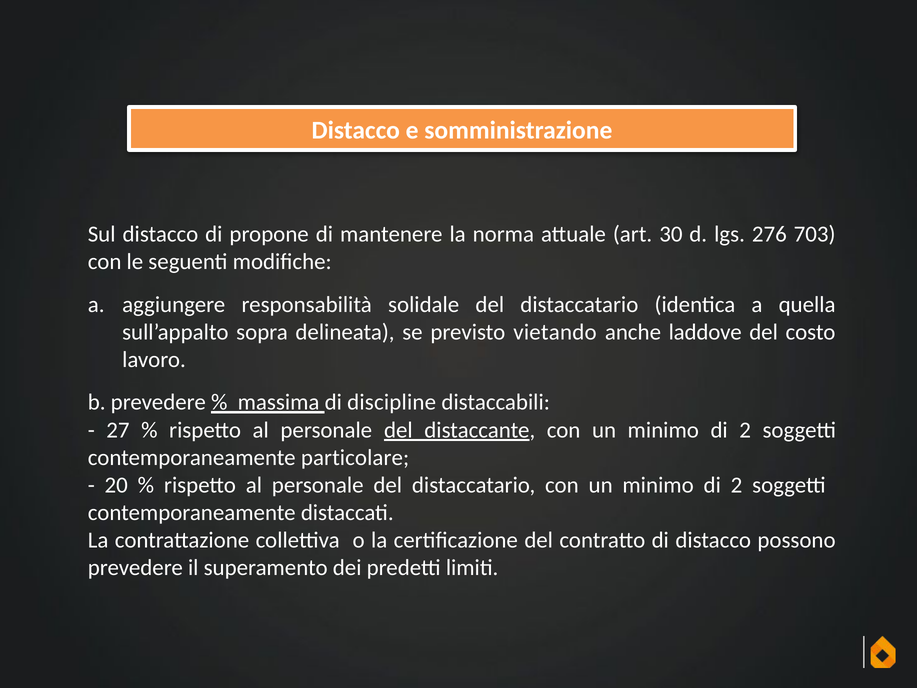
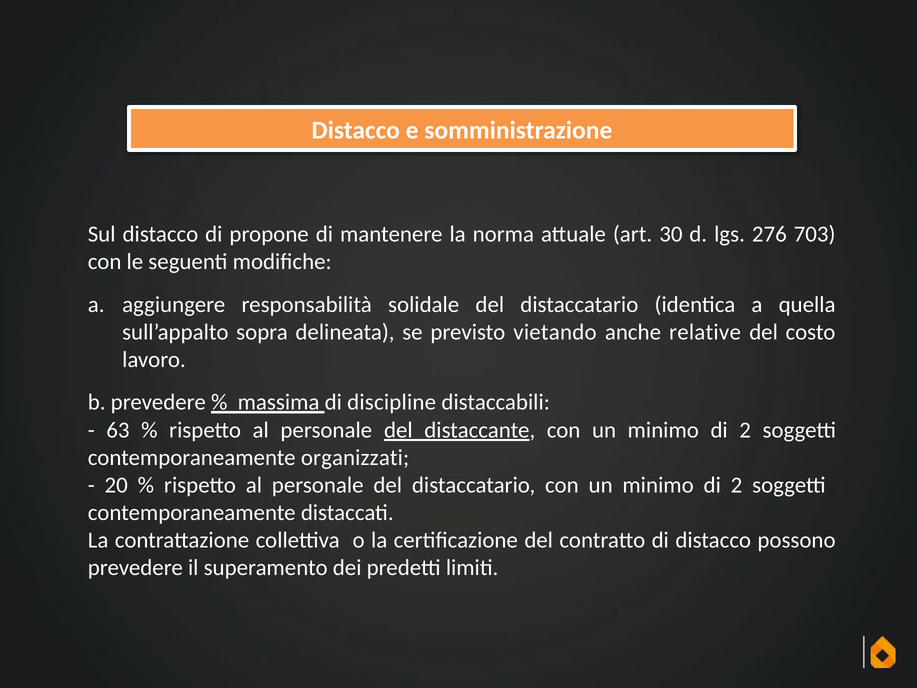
laddove: laddove -> relative
27: 27 -> 63
particolare: particolare -> organizzati
